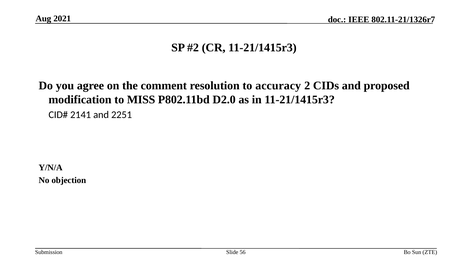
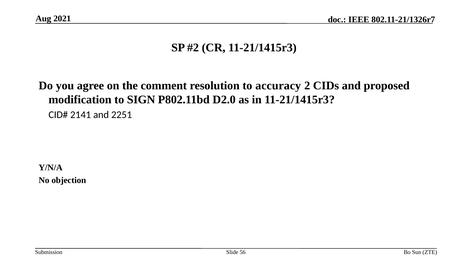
MISS: MISS -> SIGN
